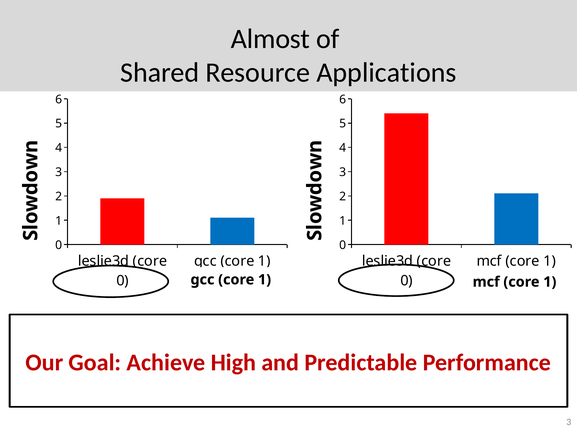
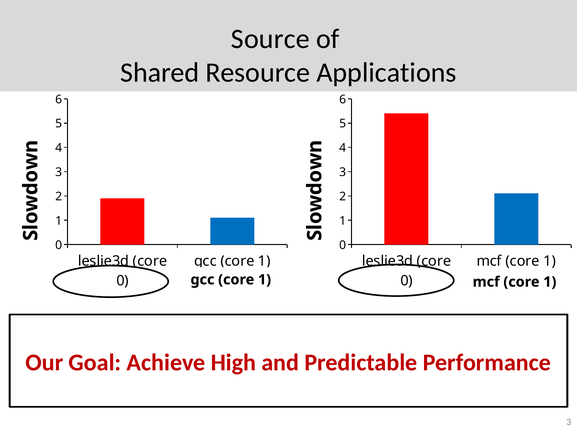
Almost: Almost -> Source
